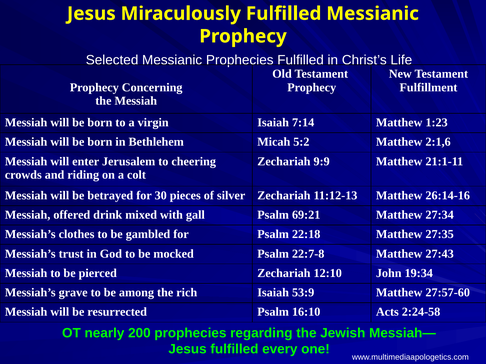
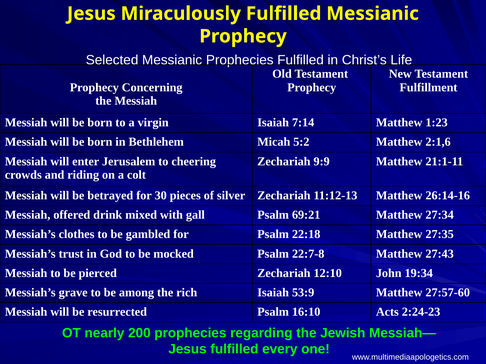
2:24-58: 2:24-58 -> 2:24-23
